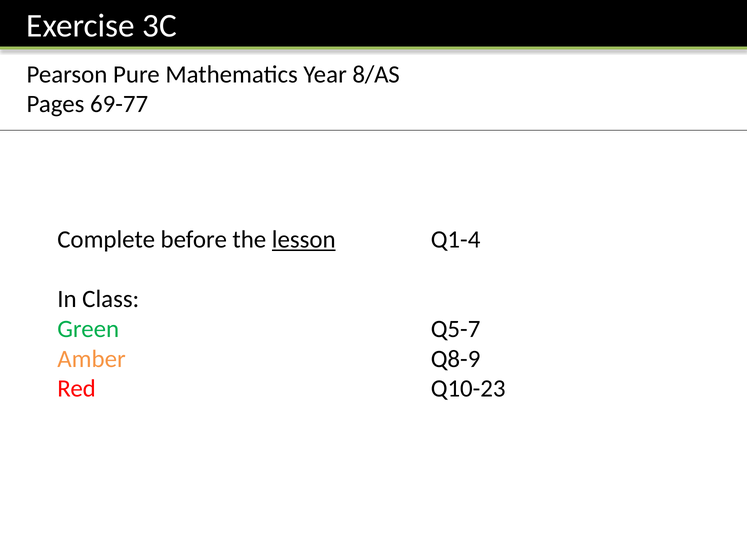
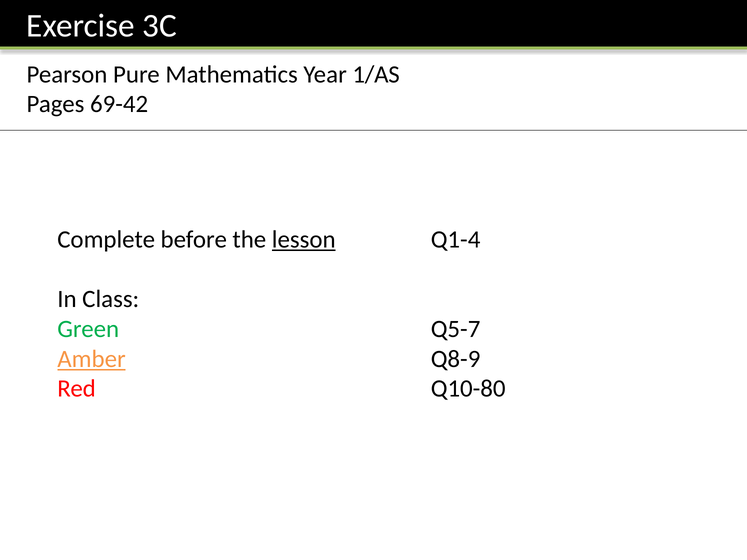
8/AS: 8/AS -> 1/AS
69-77: 69-77 -> 69-42
Amber underline: none -> present
Q10-23: Q10-23 -> Q10-80
